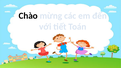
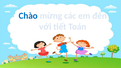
Chào colour: black -> blue
